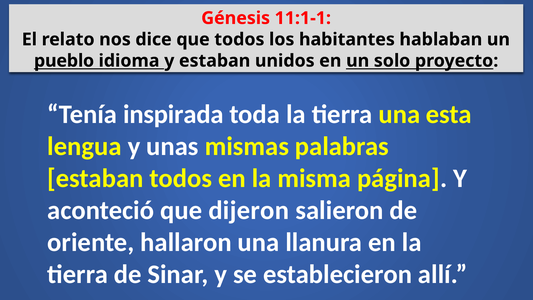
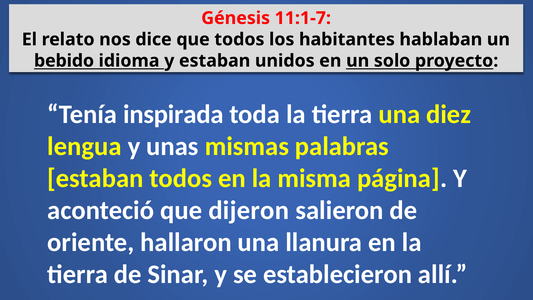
11:1-1: 11:1-1 -> 11:1-7
pueblo: pueblo -> bebido
esta: esta -> diez
